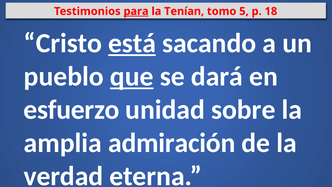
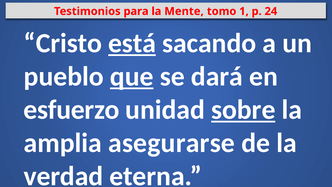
para underline: present -> none
Tenían: Tenían -> Mente
5: 5 -> 1
18: 18 -> 24
sobre underline: none -> present
admiración: admiración -> asegurarse
